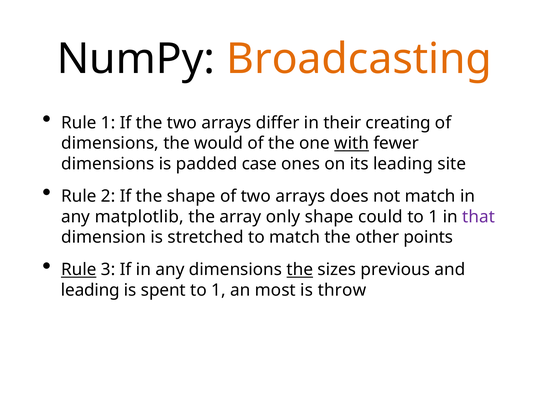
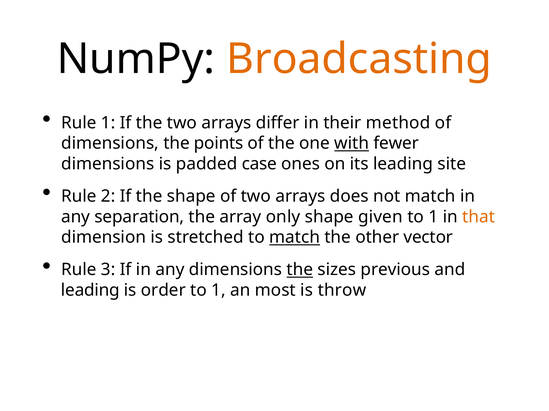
creating: creating -> method
would: would -> points
matplotlib: matplotlib -> separation
could: could -> given
that colour: purple -> orange
match at (295, 238) underline: none -> present
points: points -> vector
Rule at (79, 270) underline: present -> none
spent: spent -> order
